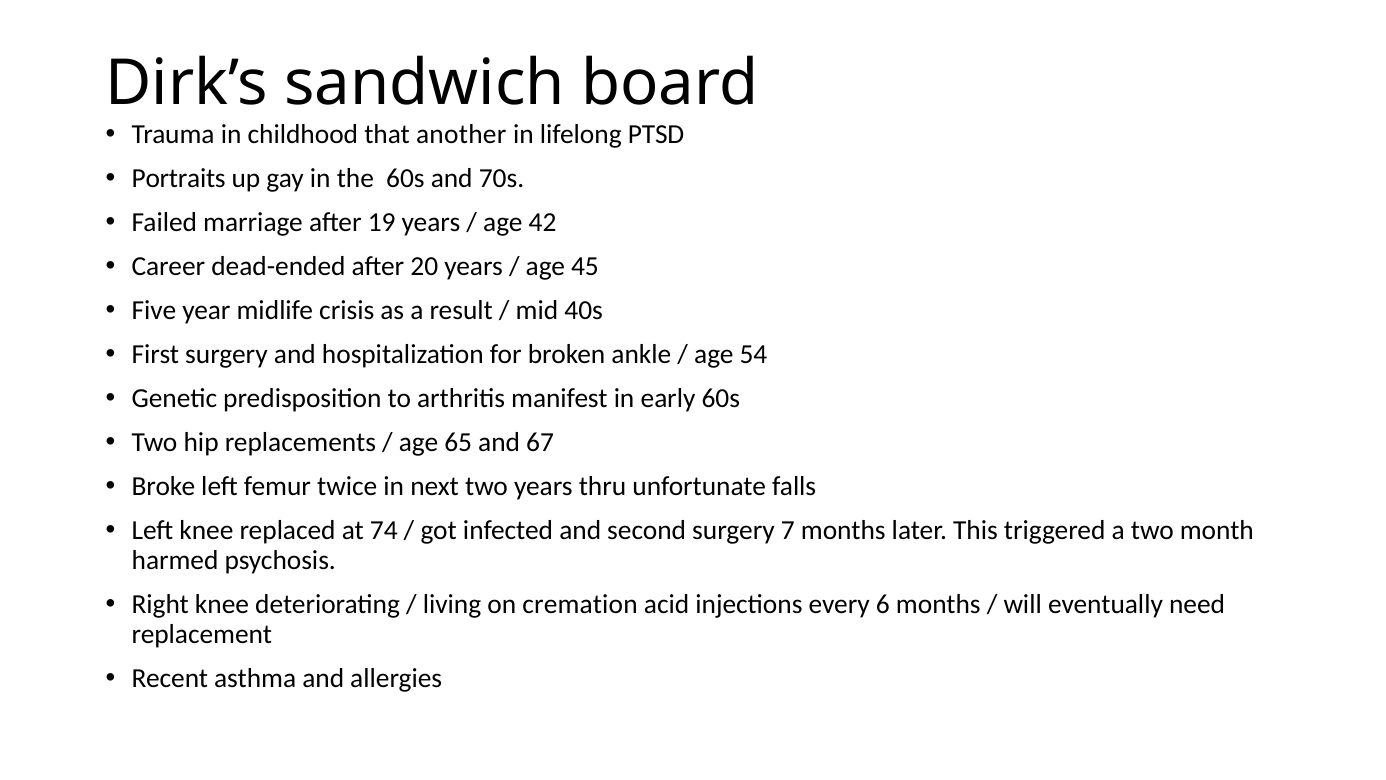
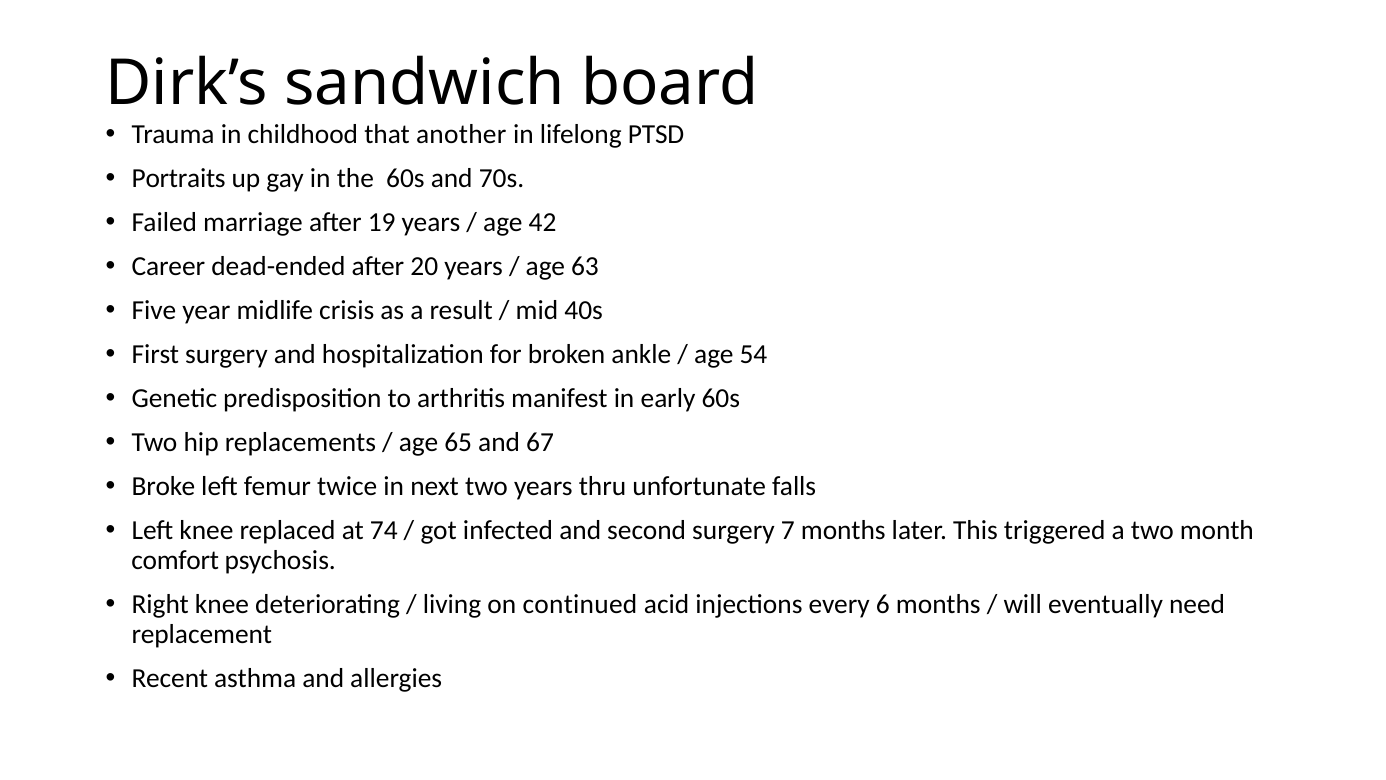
45: 45 -> 63
harmed: harmed -> comfort
cremation: cremation -> continued
